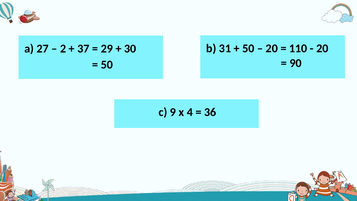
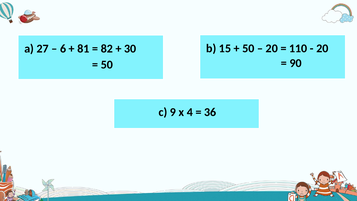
31: 31 -> 15
2: 2 -> 6
37: 37 -> 81
29: 29 -> 82
